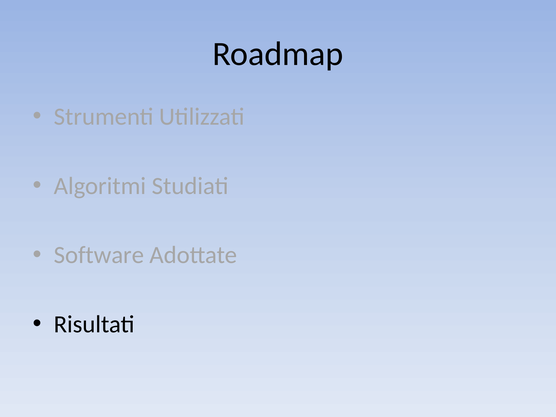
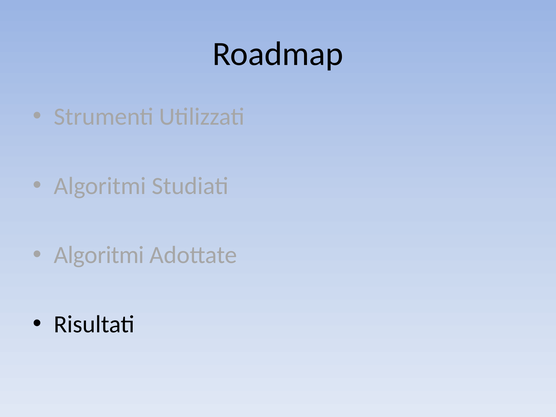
Software at (99, 255): Software -> Algoritmi
